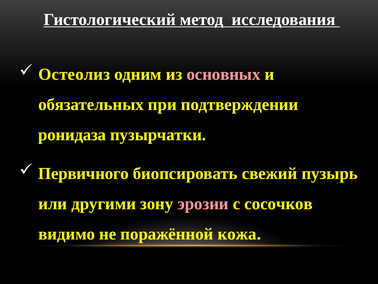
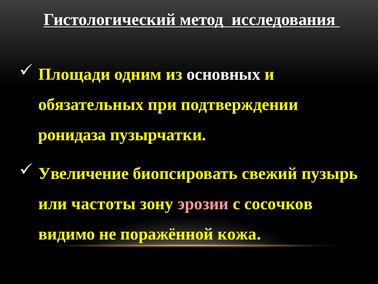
Остеолиз: Остеолиз -> Площади
основных colour: pink -> white
Первичного: Первичного -> Увеличение
другими: другими -> частоты
